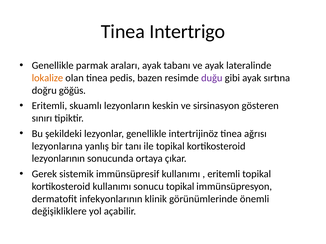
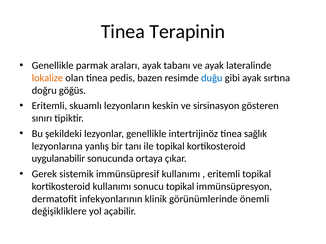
Intertrigo: Intertrigo -> Terapinin
duğu colour: purple -> blue
ağrısı: ağrısı -> sağlık
lezyonlarının: lezyonlarının -> uygulanabilir
